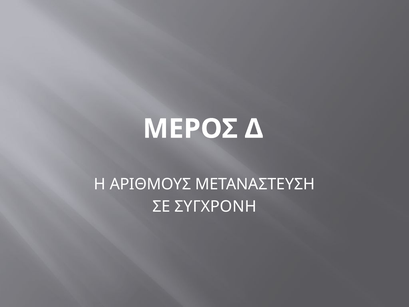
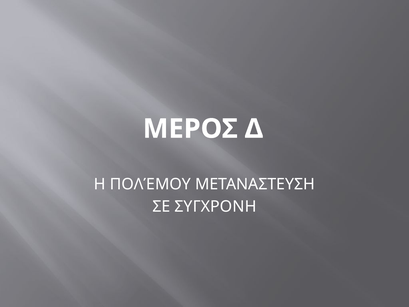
ΑΡΙΘΜΟΥΣ: ΑΡΙΘΜΟΥΣ -> ΠΟΛΈΜΟΥ
